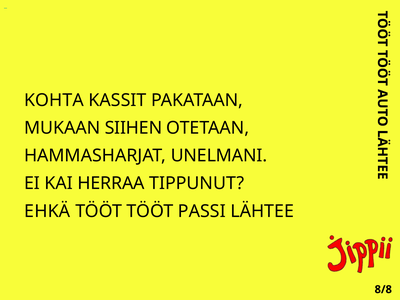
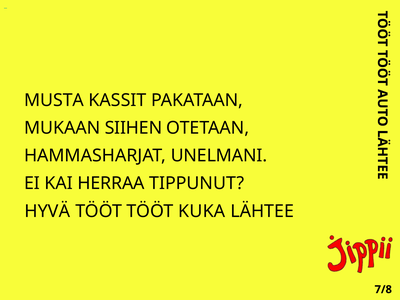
KOHTA: KOHTA -> MUSTA
EHKÄ: EHKÄ -> HYVÄ
PASSI: PASSI -> KUKA
8/8: 8/8 -> 7/8
